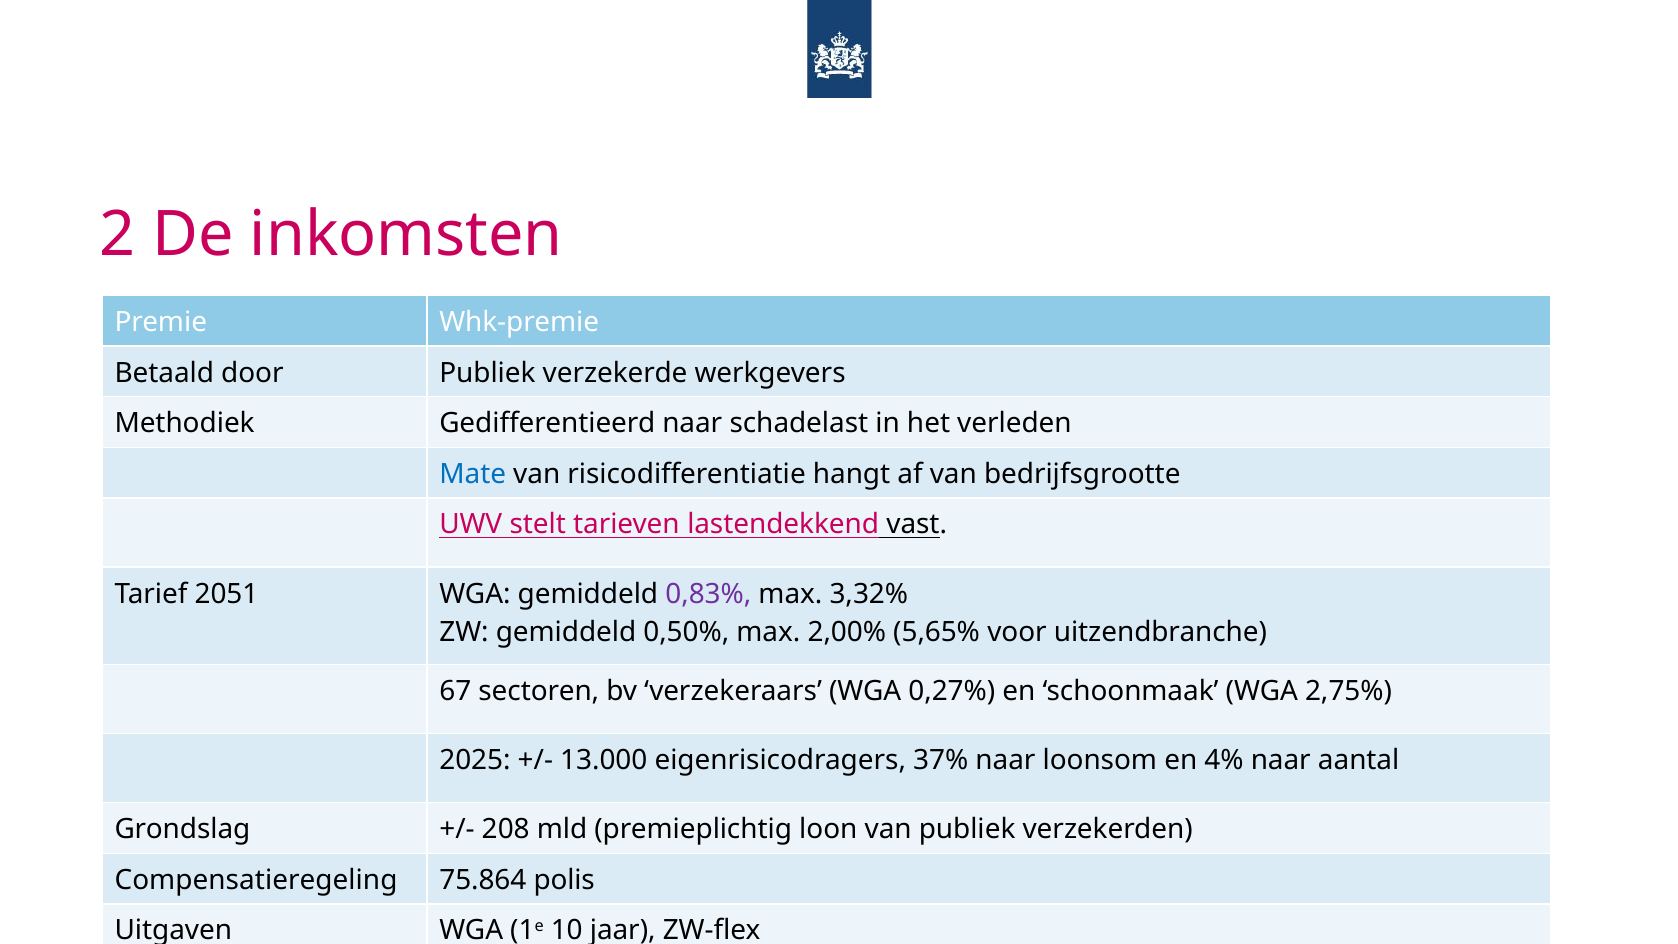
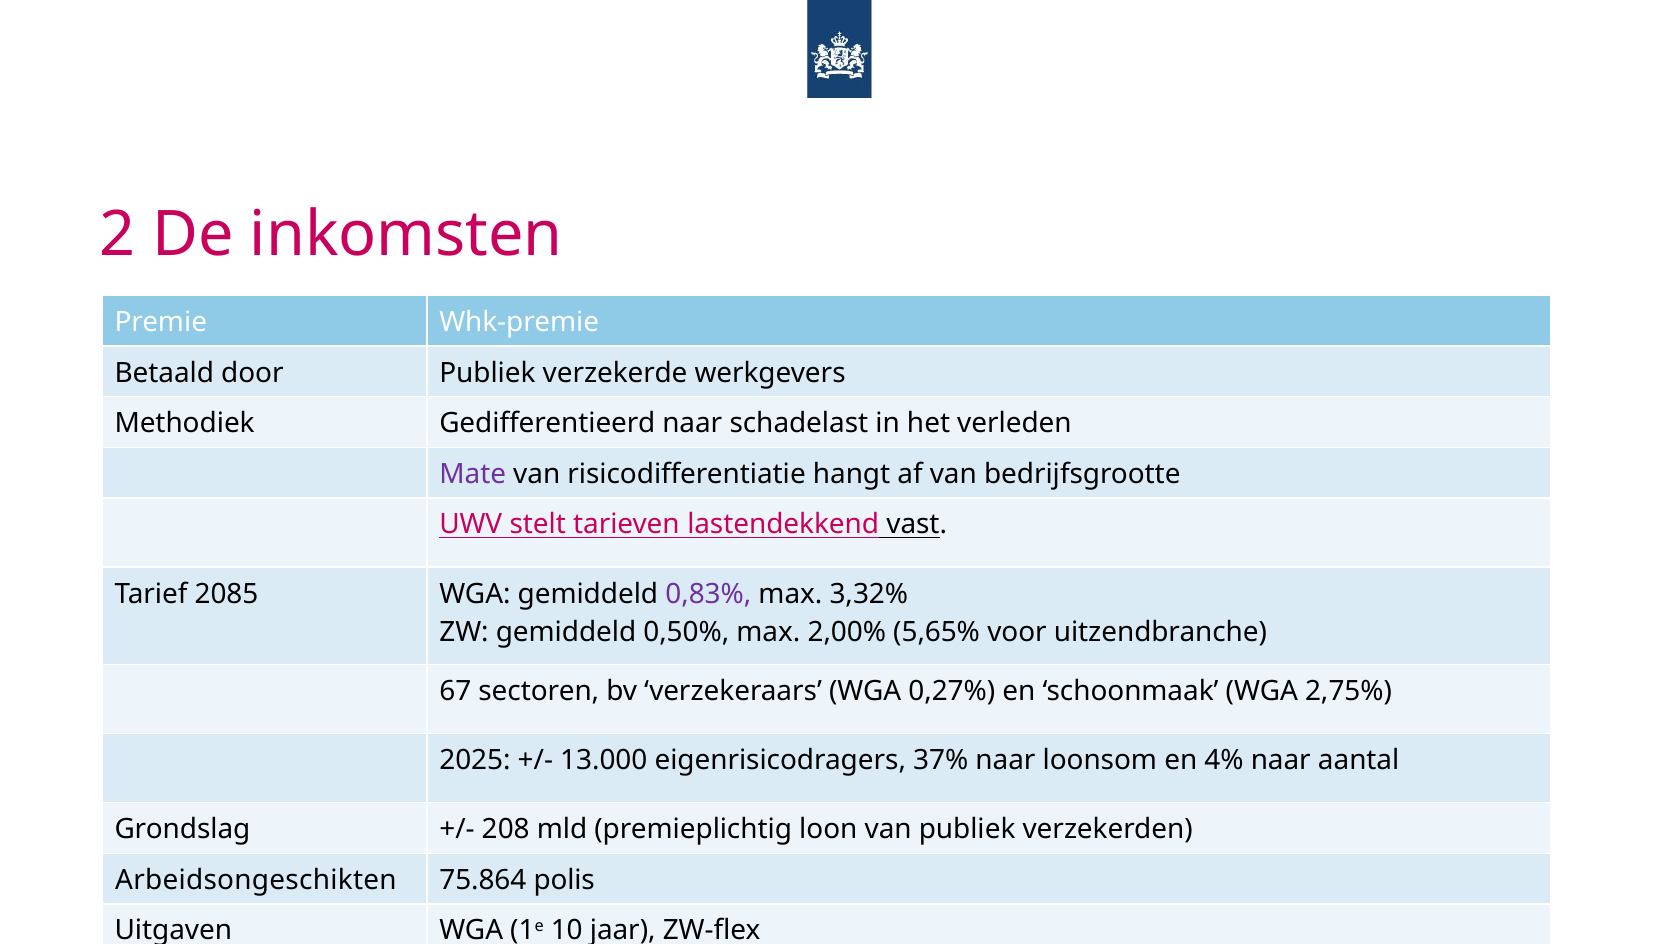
Mate colour: blue -> purple
2051: 2051 -> 2085
Compensatieregeling: Compensatieregeling -> Arbeidsongeschikten
